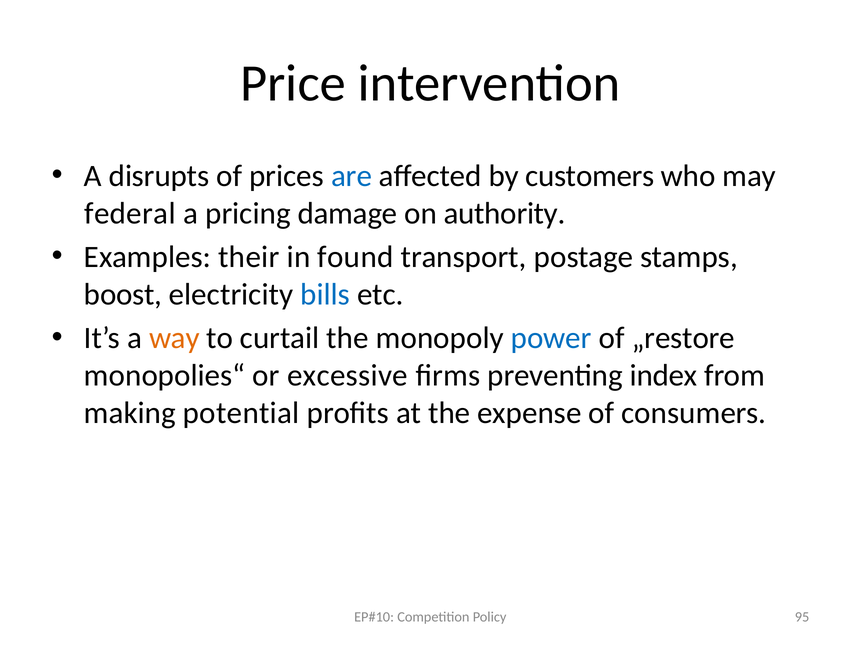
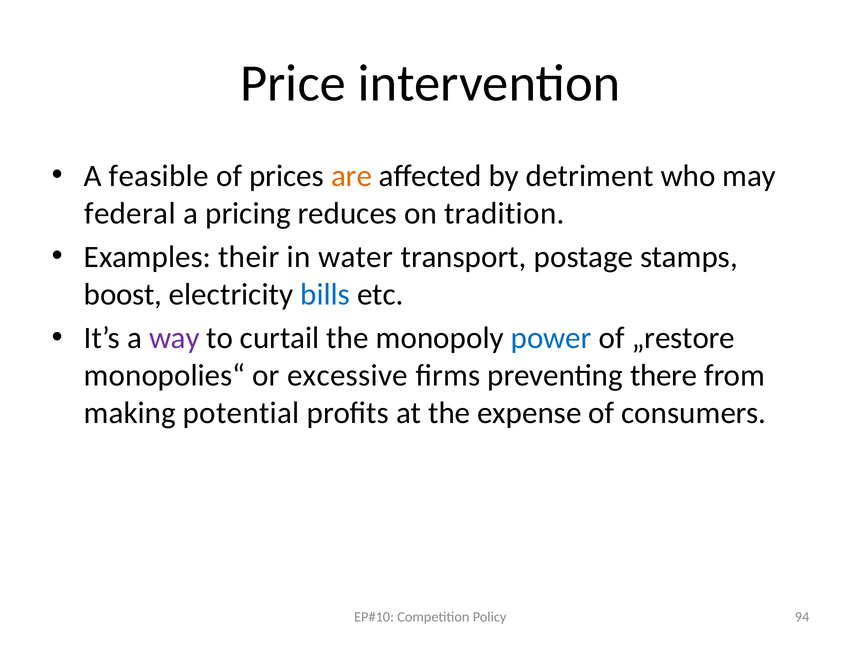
disrupts: disrupts -> feasible
are colour: blue -> orange
customers: customers -> detriment
damage: damage -> reduces
authority: authority -> tradition
found: found -> water
way colour: orange -> purple
index: index -> there
95: 95 -> 94
